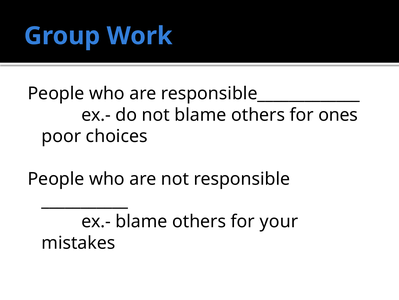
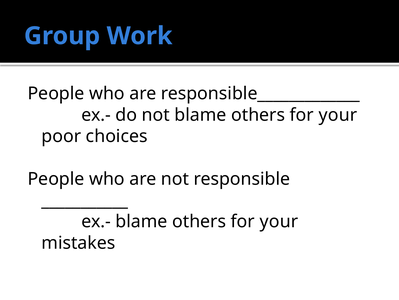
ones at (338, 115): ones -> your
